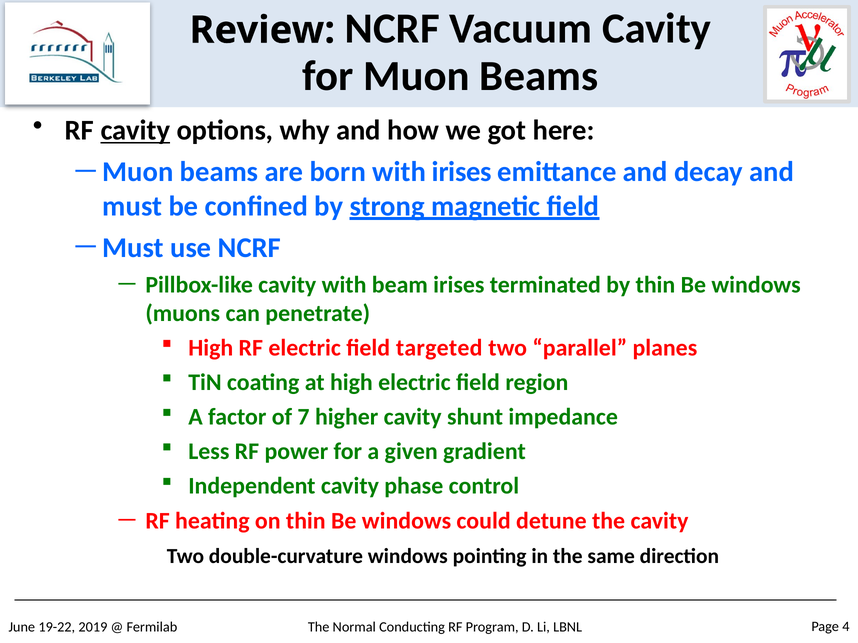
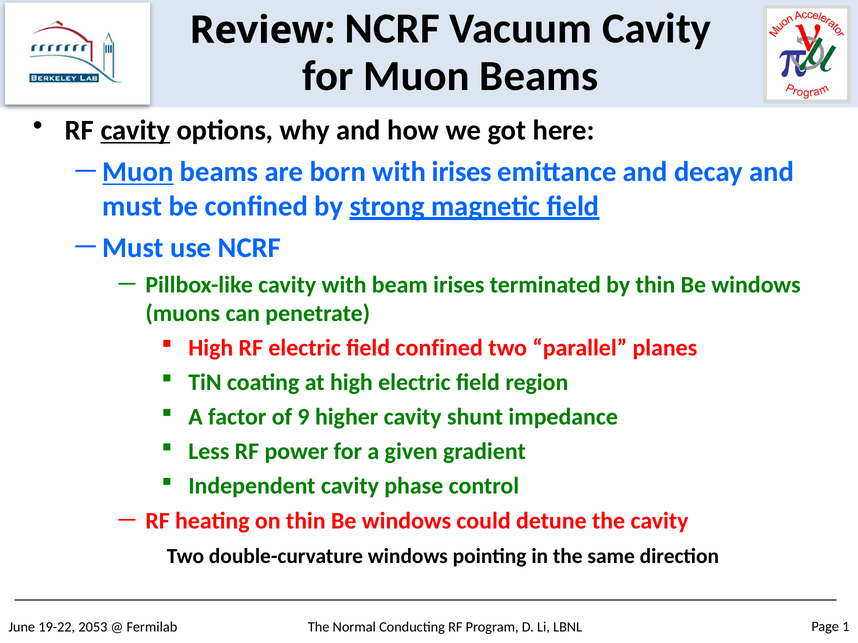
Muon at (138, 172) underline: none -> present
field targeted: targeted -> confined
7: 7 -> 9
2019: 2019 -> 2053
4: 4 -> 1
